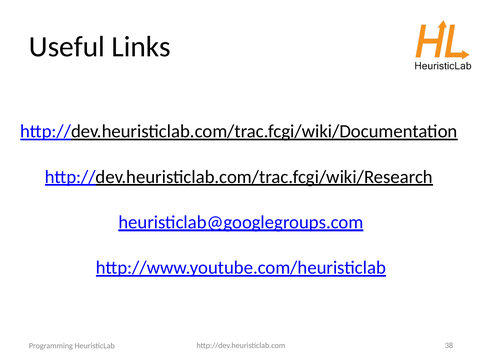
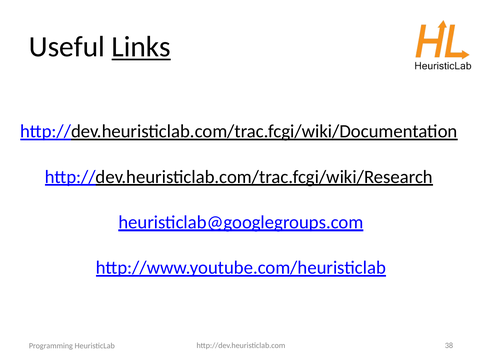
Links underline: none -> present
